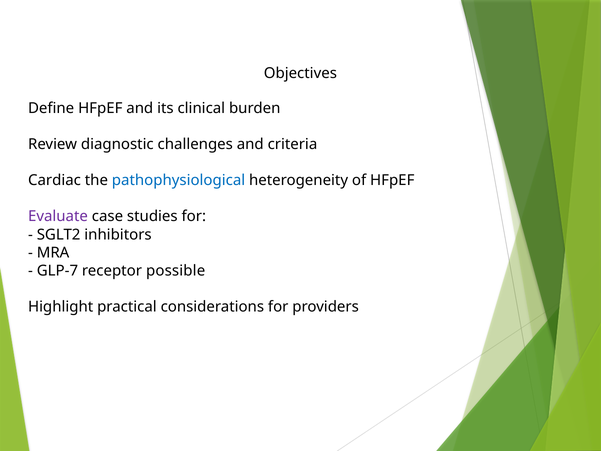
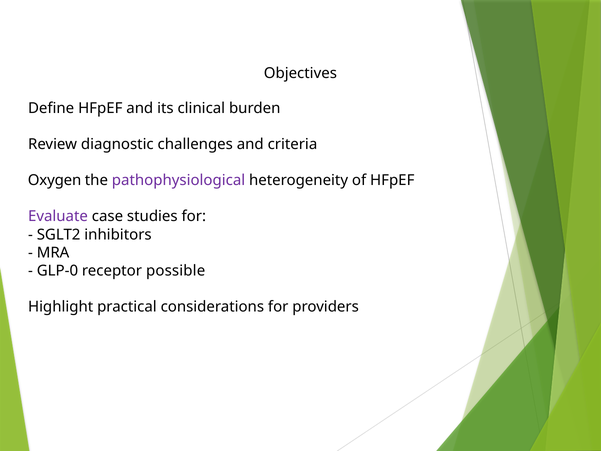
Cardiac: Cardiac -> Oxygen
pathophysiological colour: blue -> purple
GLP-7: GLP-7 -> GLP-0
